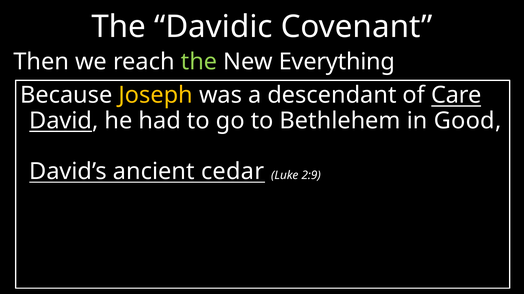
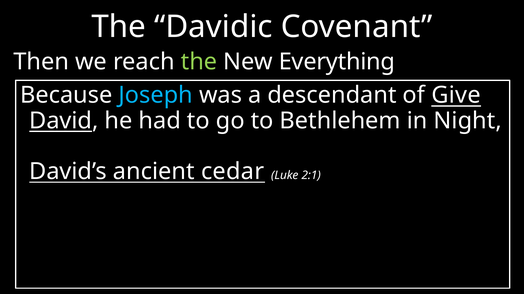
Joseph colour: yellow -> light blue
Care: Care -> Give
Good: Good -> Night
2:9: 2:9 -> 2:1
